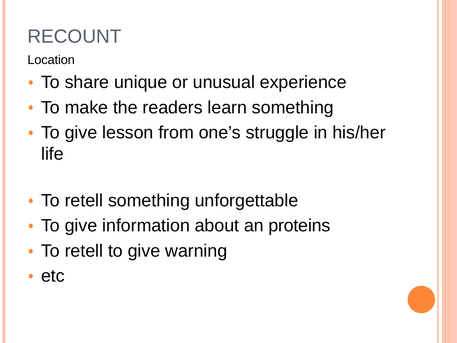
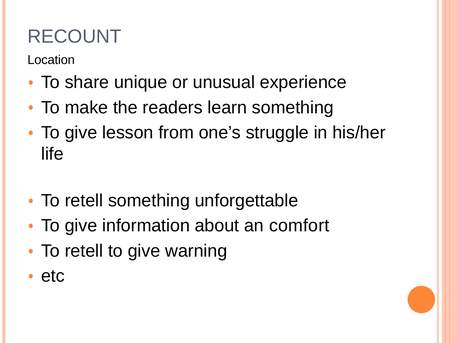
proteins: proteins -> comfort
